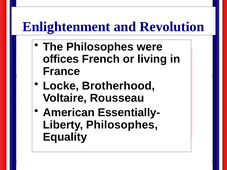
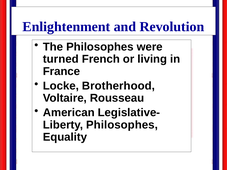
offices: offices -> turned
Essentially-: Essentially- -> Legislative-
